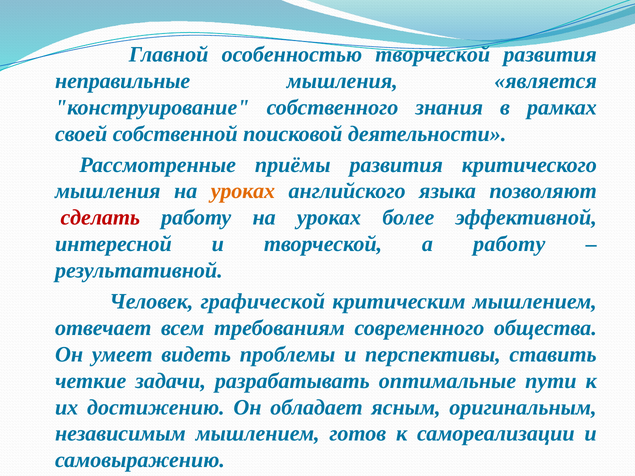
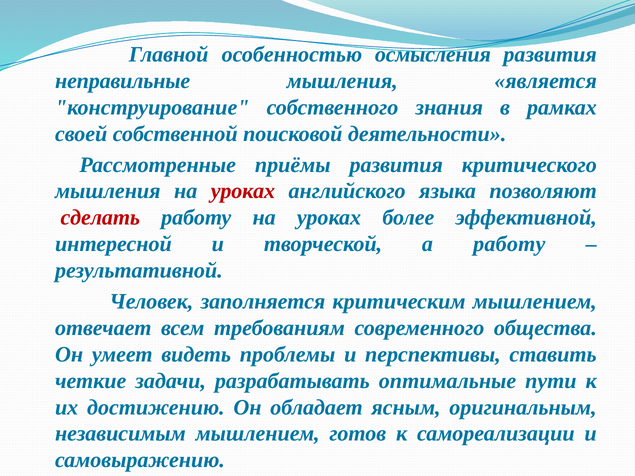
особенностью творческой: творческой -> осмысления
уроках at (243, 191) colour: orange -> red
графической: графической -> заполняется
